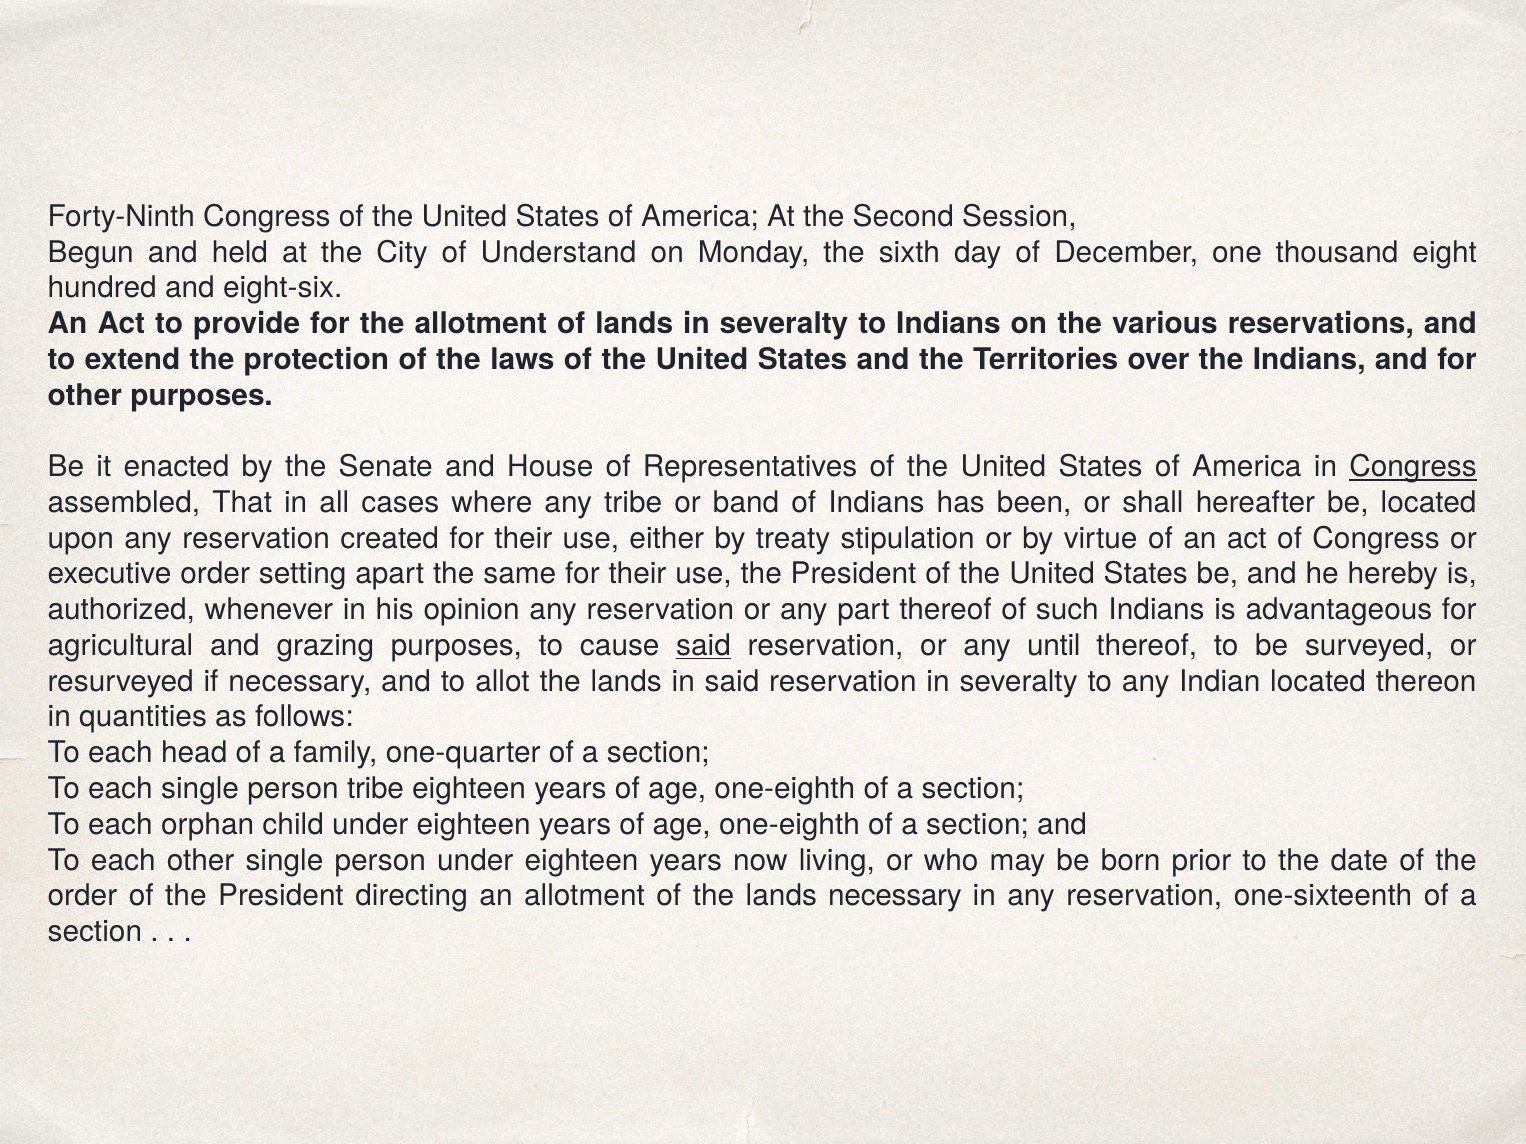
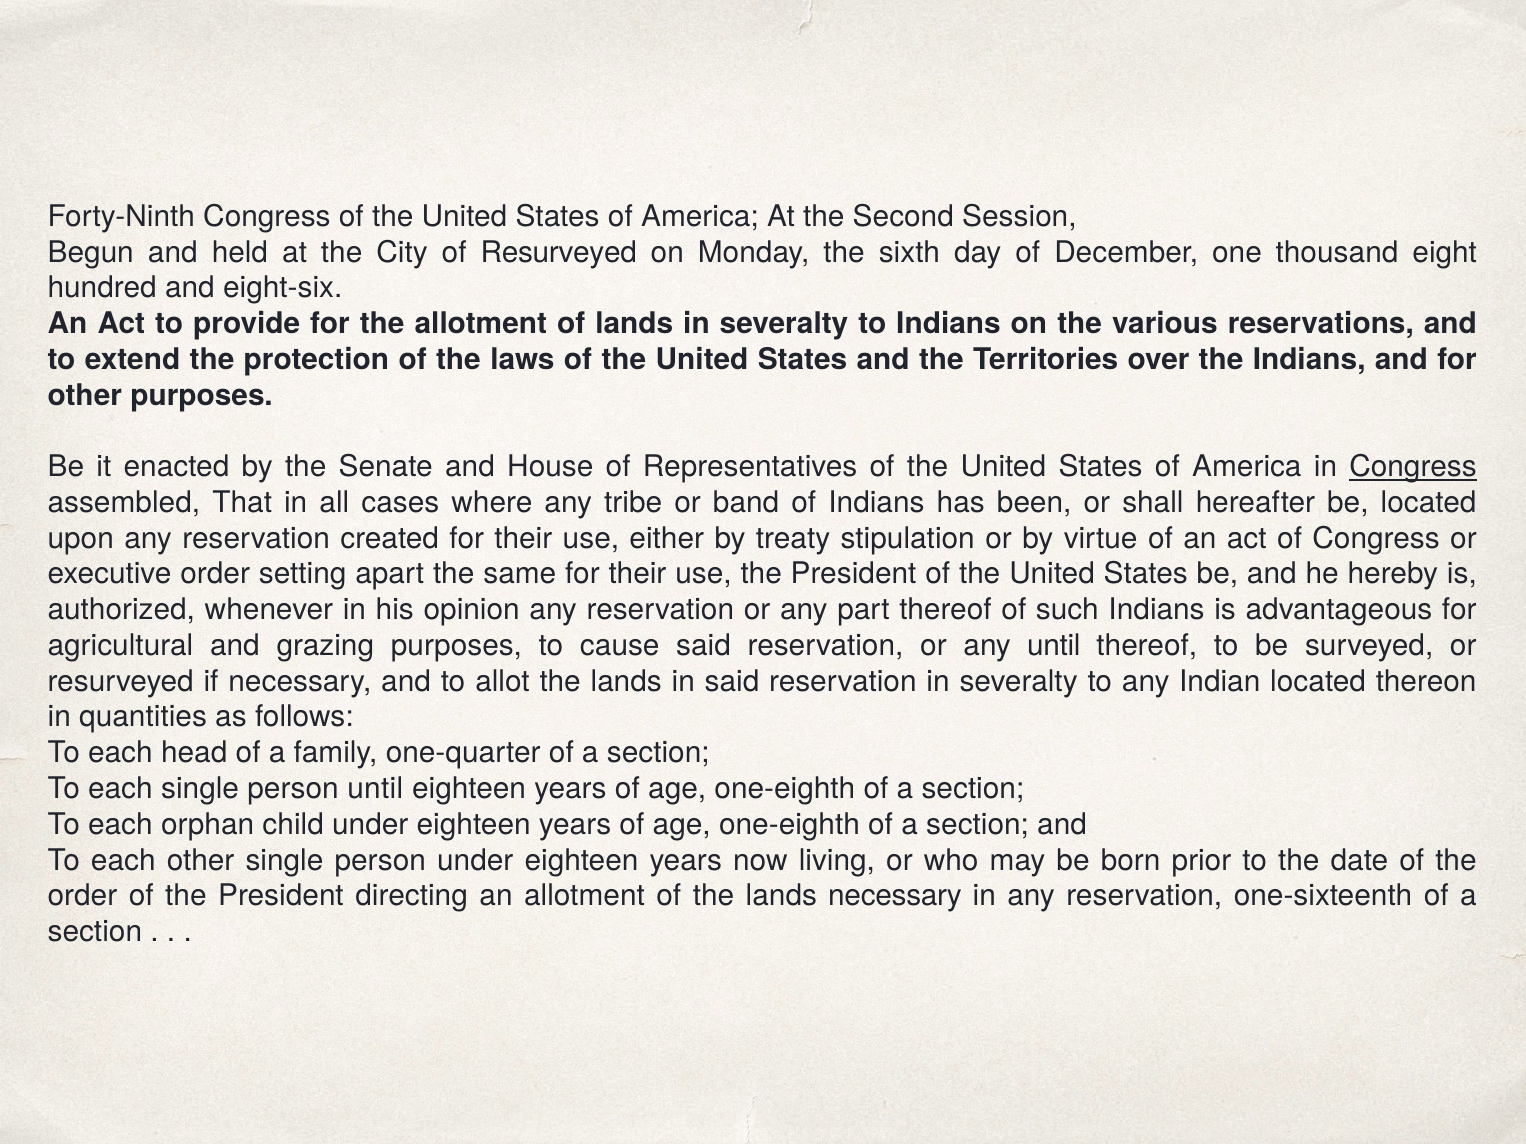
of Understand: Understand -> Resurveyed
said at (704, 646) underline: present -> none
person tribe: tribe -> until
